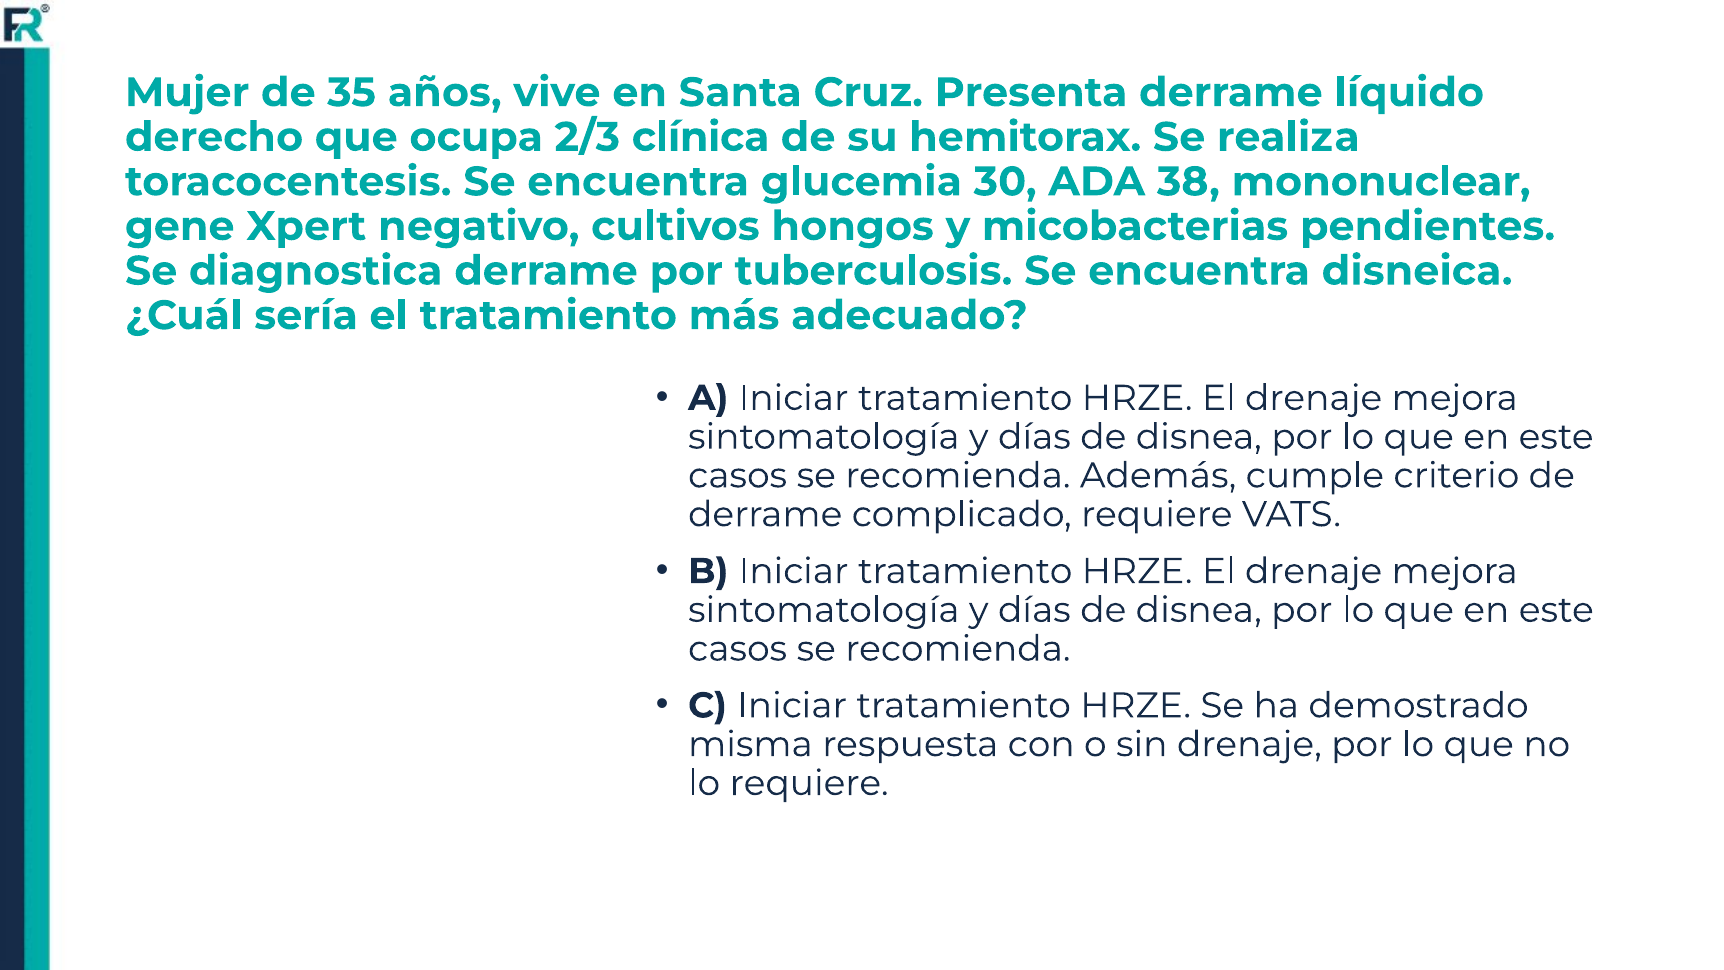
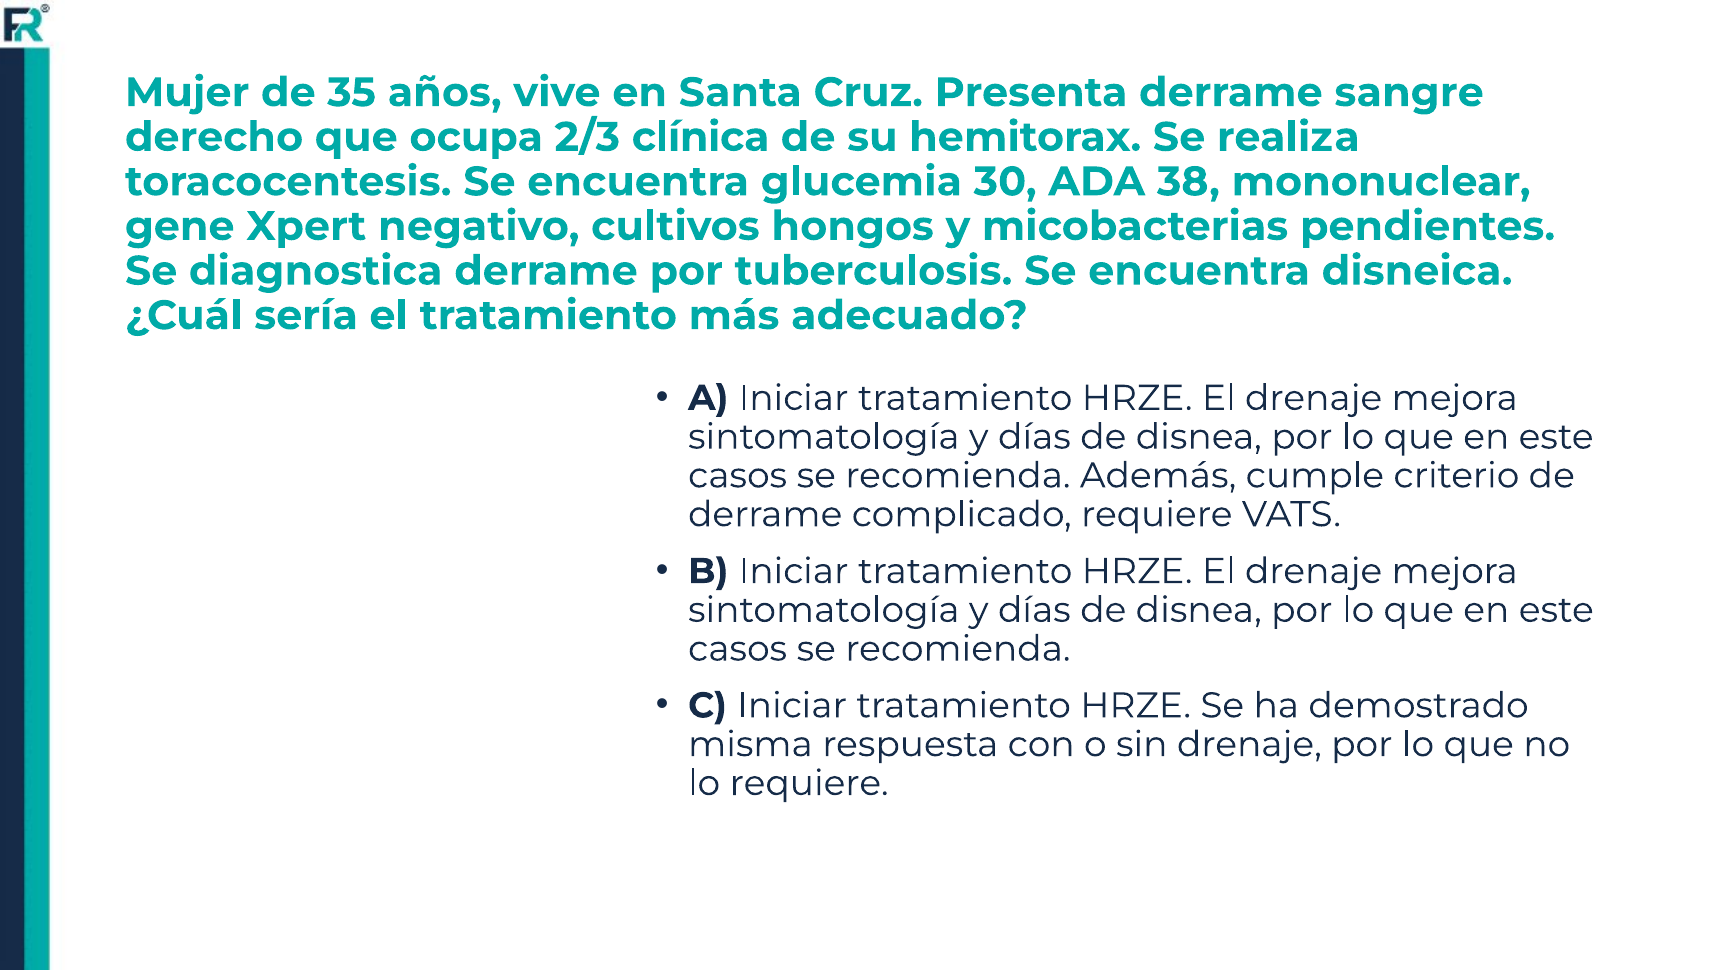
líquido: líquido -> sangre
